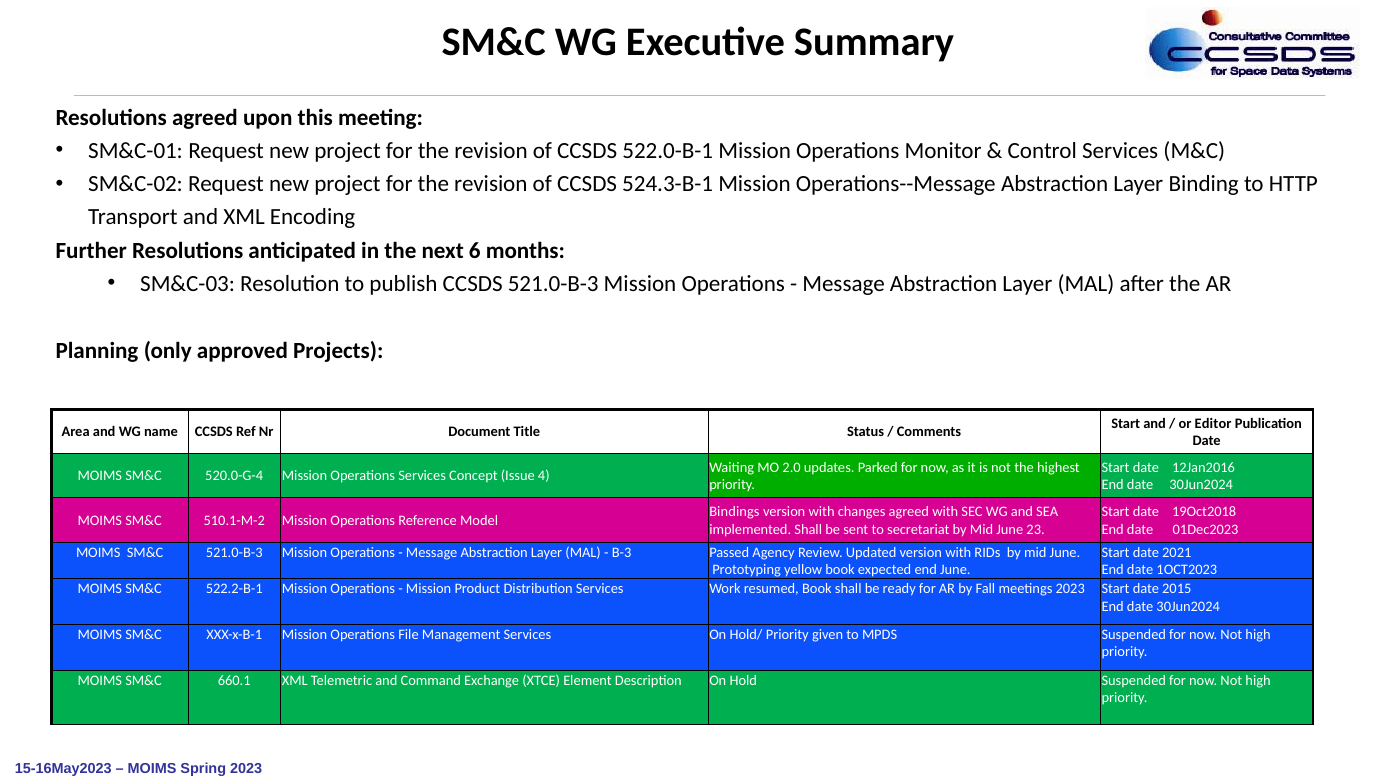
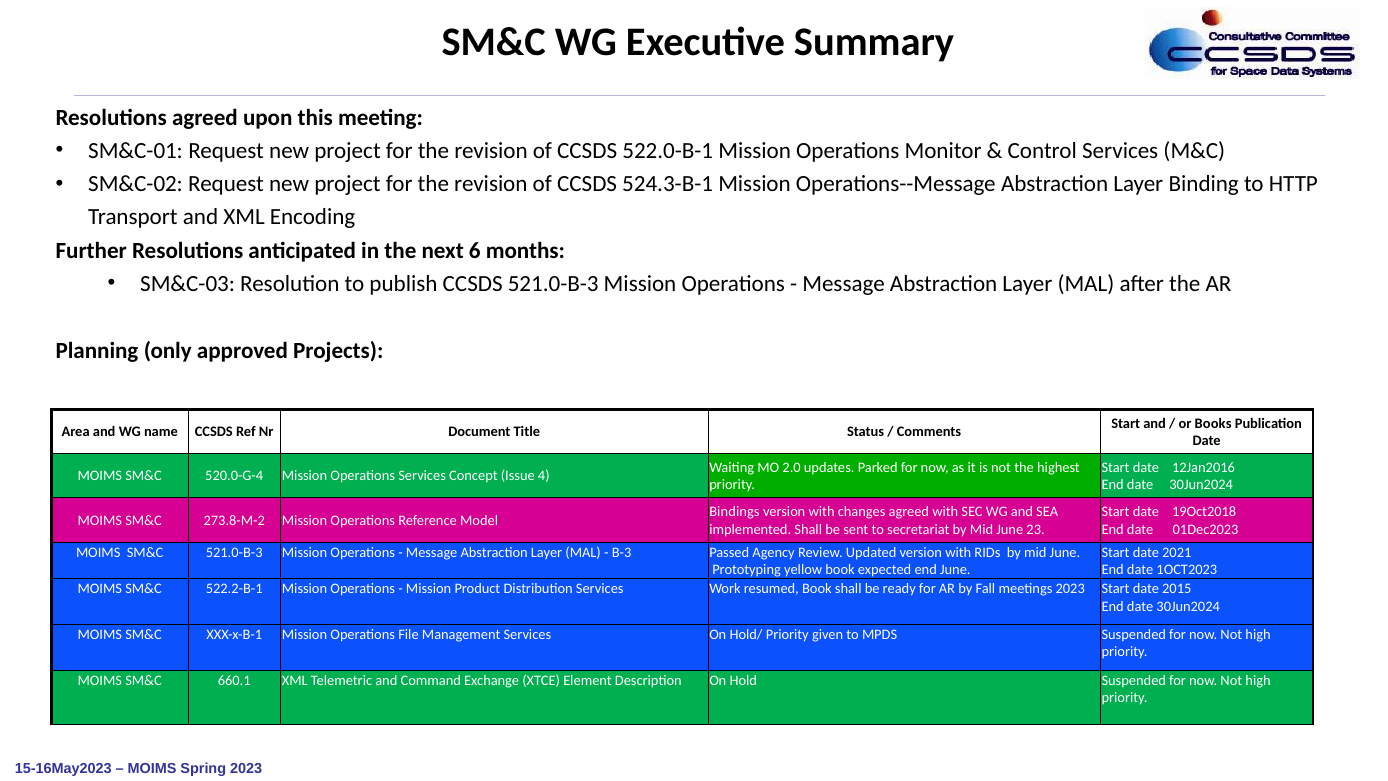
Editor: Editor -> Books
510.1-M-2: 510.1-M-2 -> 273.8-M-2
